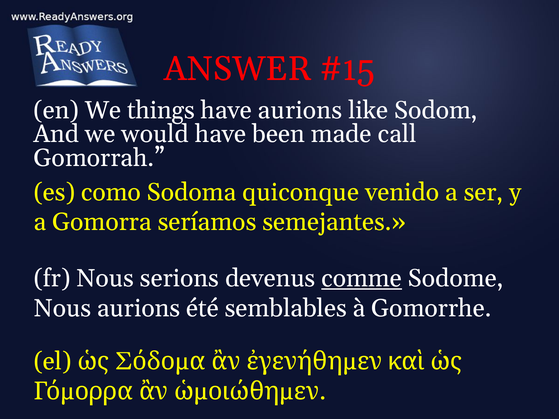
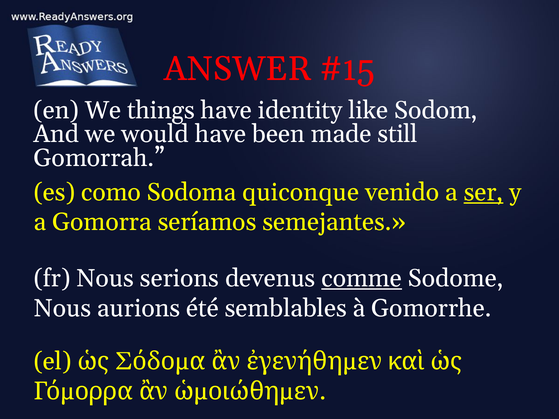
have aurions: aurions -> identity
call: call -> still
ser underline: none -> present
